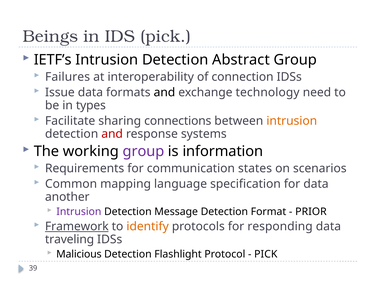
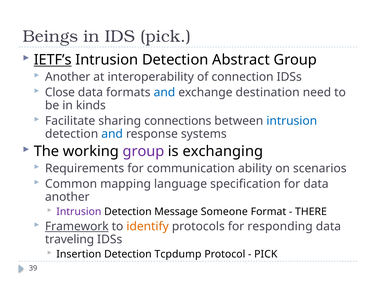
IETF’s underline: none -> present
Failures at (68, 77): Failures -> Another
Issue: Issue -> Close
and at (164, 92) colour: black -> blue
technology: technology -> destination
types: types -> kinds
intrusion at (292, 121) colour: orange -> blue
and at (112, 134) colour: red -> blue
information: information -> exchanging
states: states -> ability
Message Detection: Detection -> Someone
PRIOR: PRIOR -> THERE
Malicious: Malicious -> Insertion
Flashlight: Flashlight -> Tcpdump
